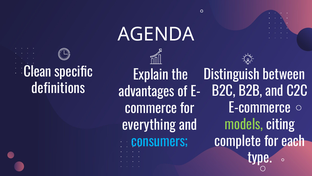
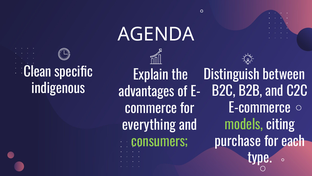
definitions: definitions -> indigenous
complete: complete -> purchase
consumers colour: light blue -> light green
